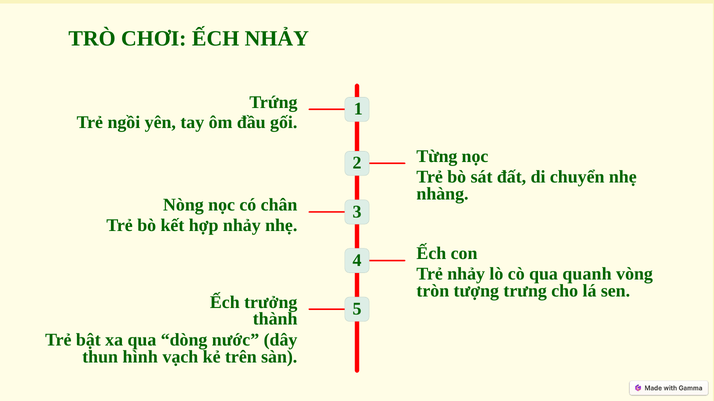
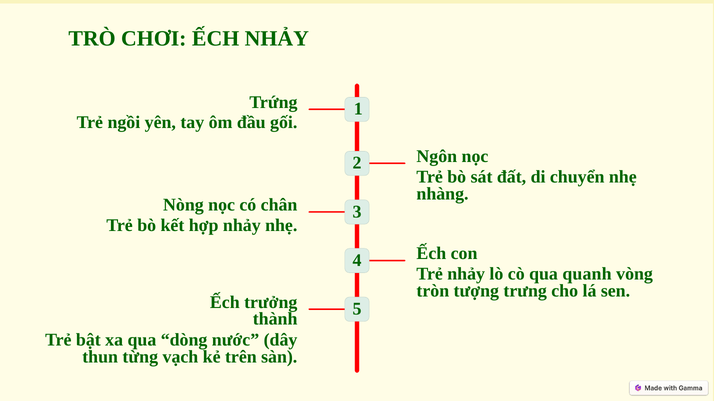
Từng: Từng -> Ngôn
hình: hình -> từng
